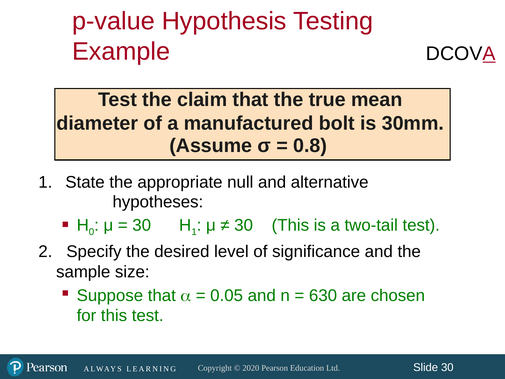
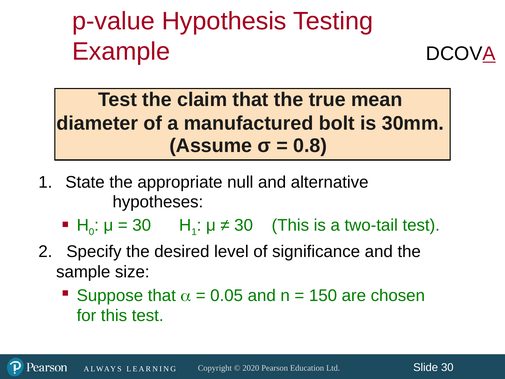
630: 630 -> 150
